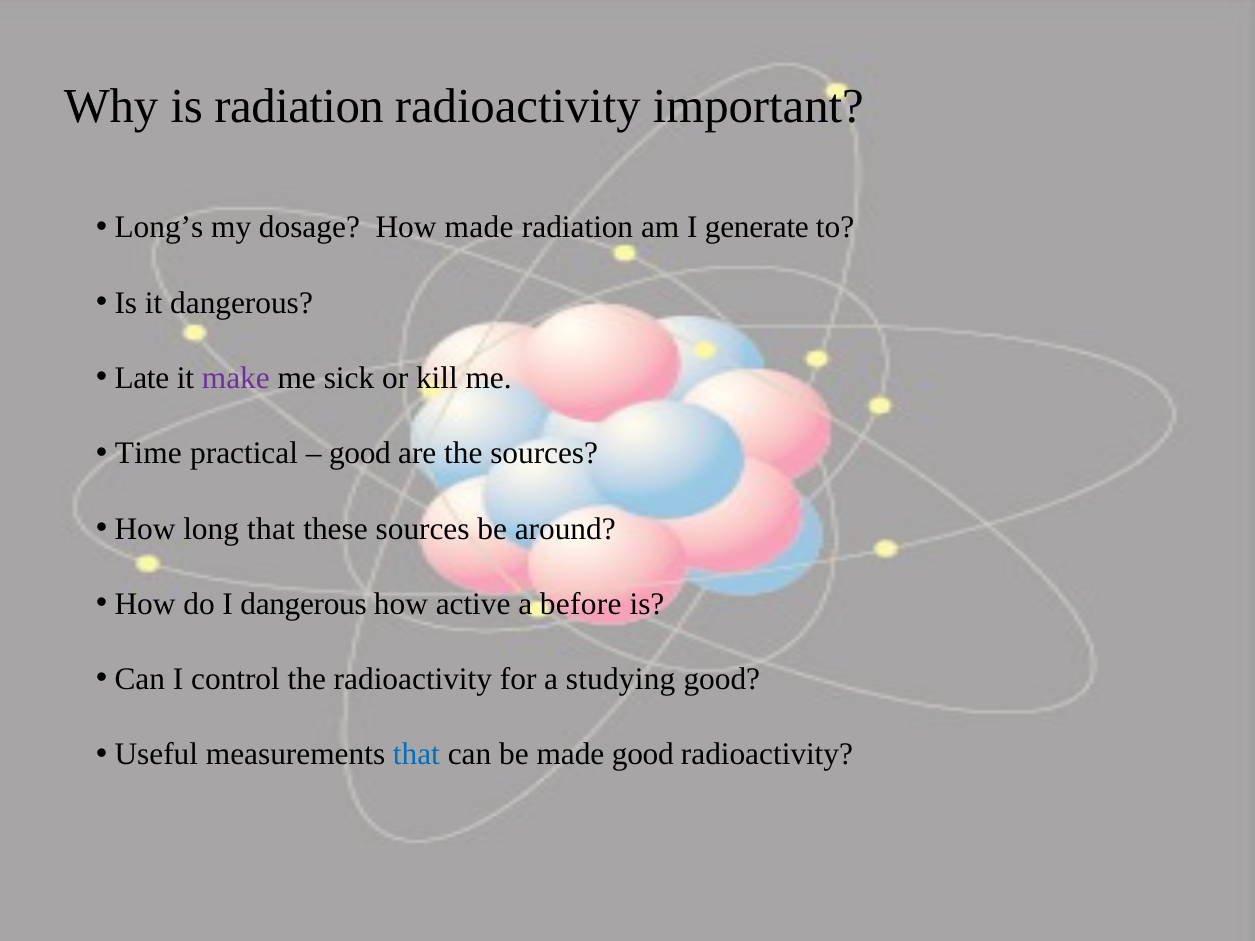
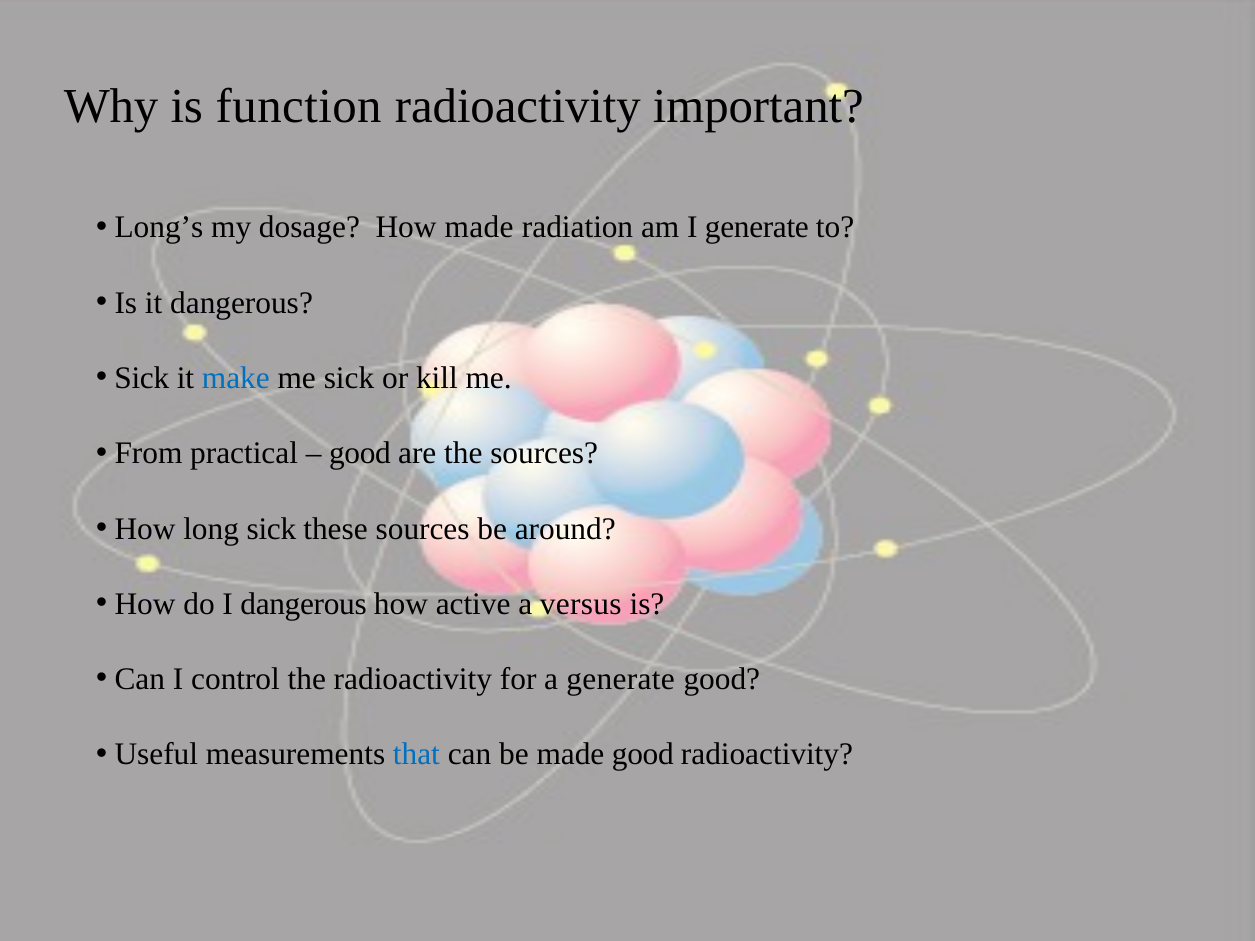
is radiation: radiation -> function
Late at (142, 378): Late -> Sick
make colour: purple -> blue
Time: Time -> From
long that: that -> sick
before: before -> versus
a studying: studying -> generate
